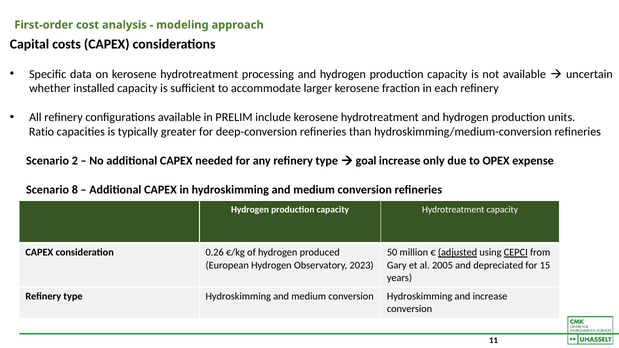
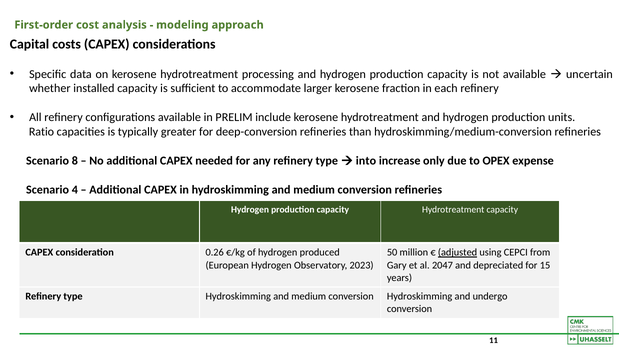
2: 2 -> 8
goal: goal -> into
8: 8 -> 4
CEPCI underline: present -> none
2005: 2005 -> 2047
and increase: increase -> undergo
